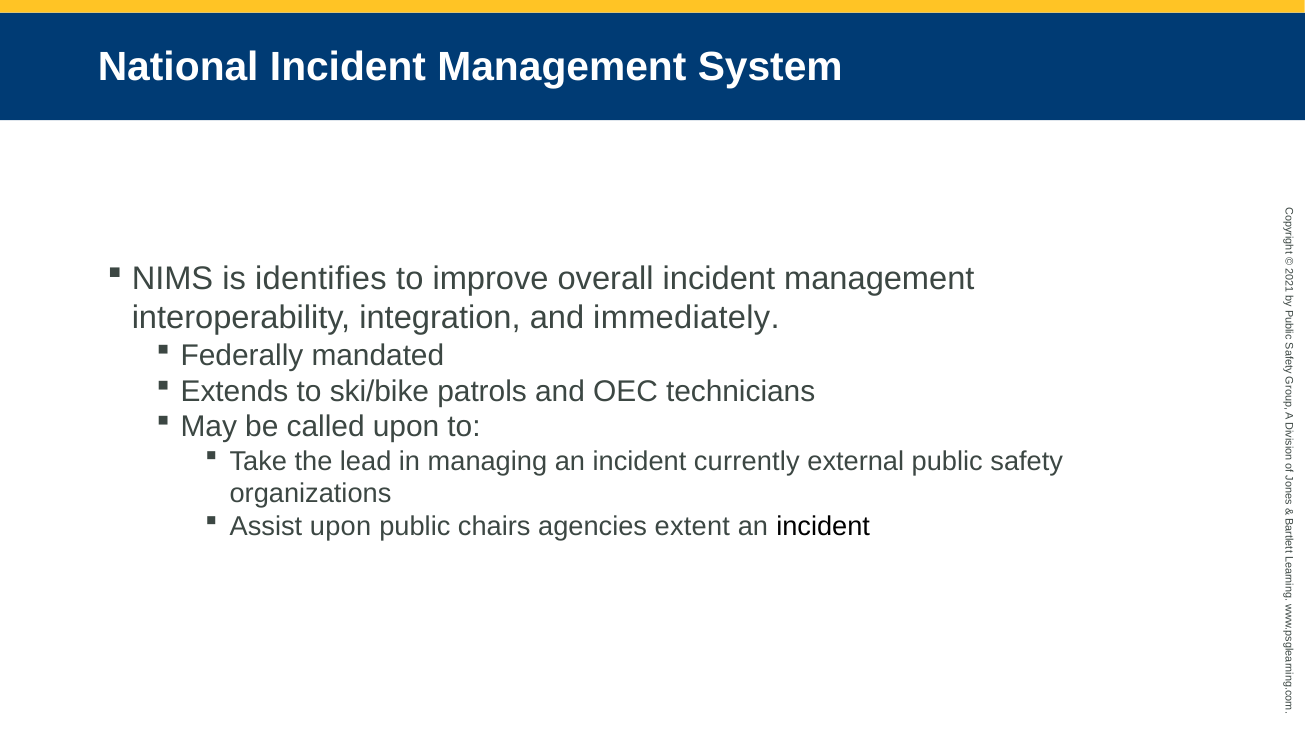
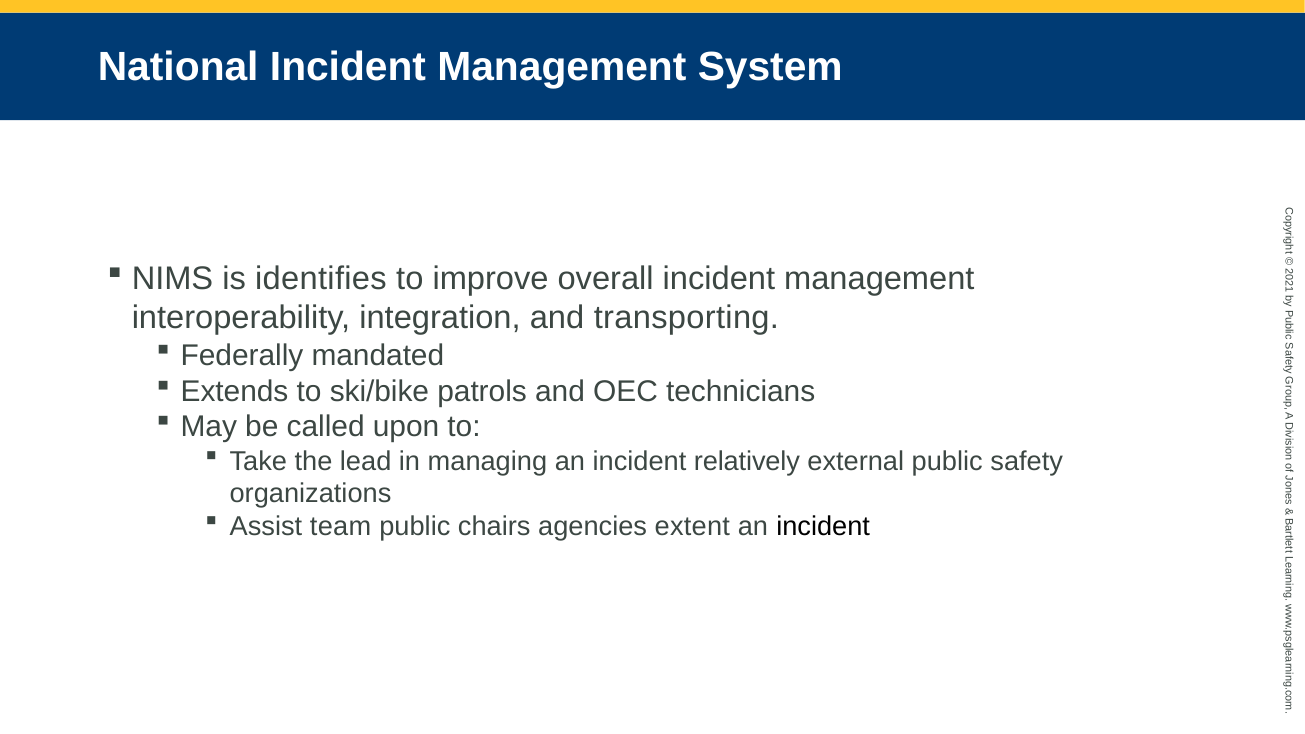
immediately: immediately -> transporting
currently: currently -> relatively
Assist upon: upon -> team
